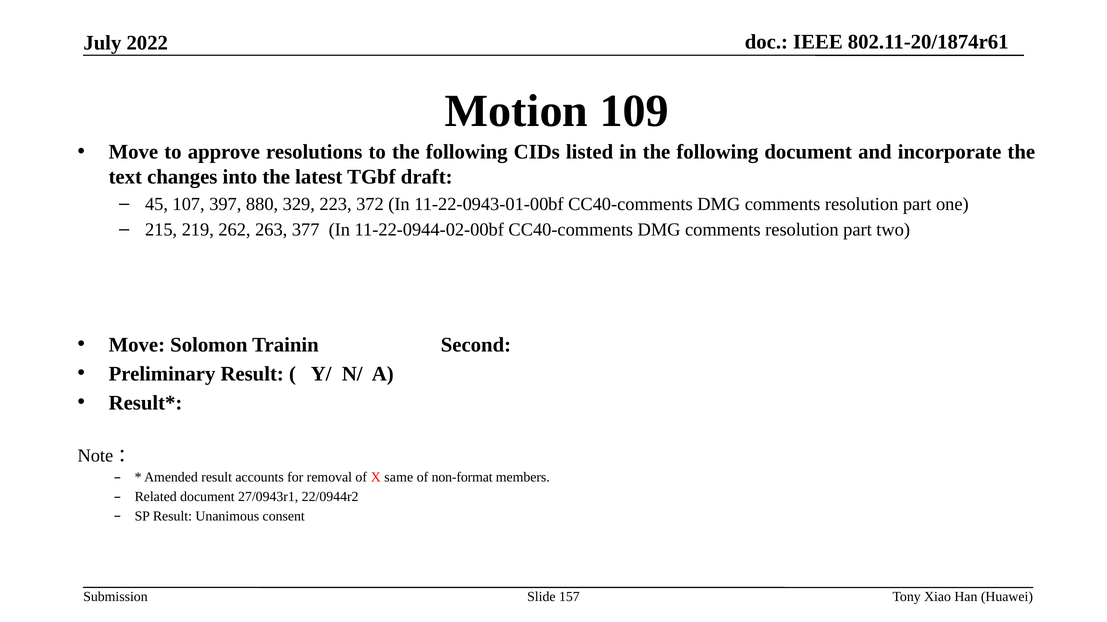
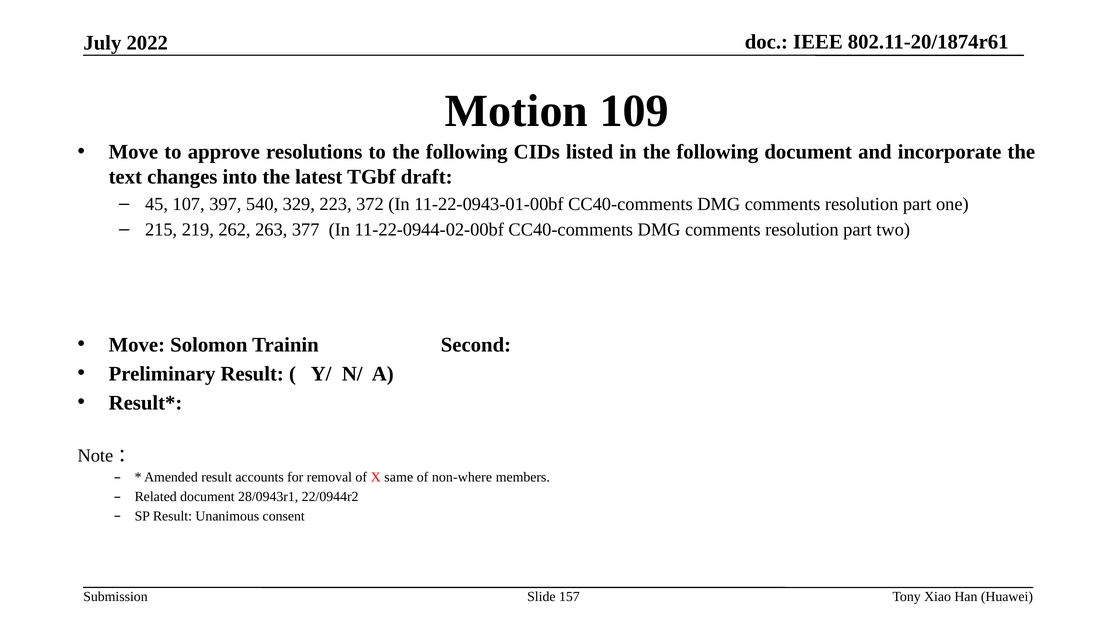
880: 880 -> 540
non-format: non-format -> non-where
27/0943r1: 27/0943r1 -> 28/0943r1
